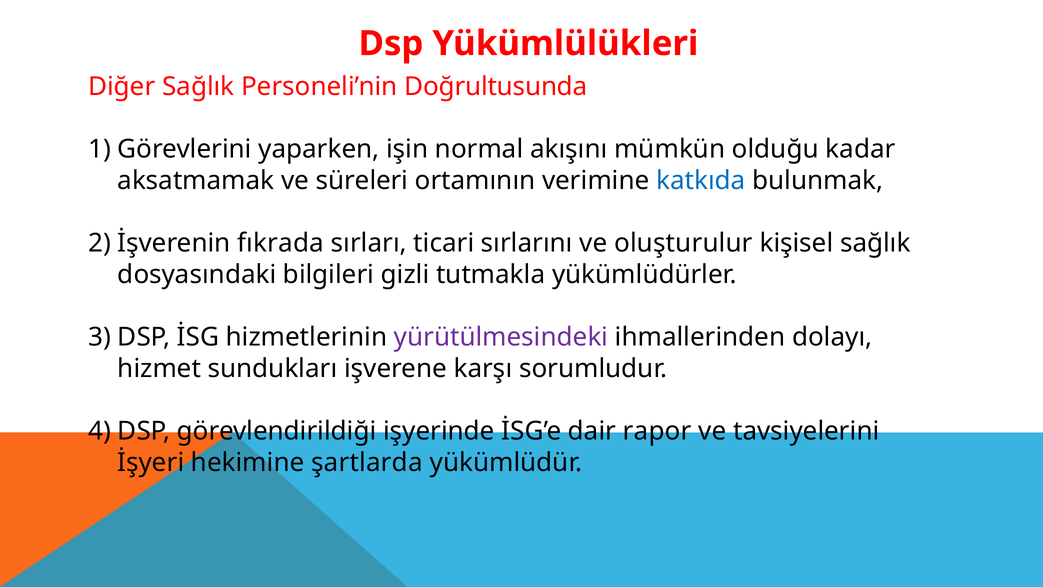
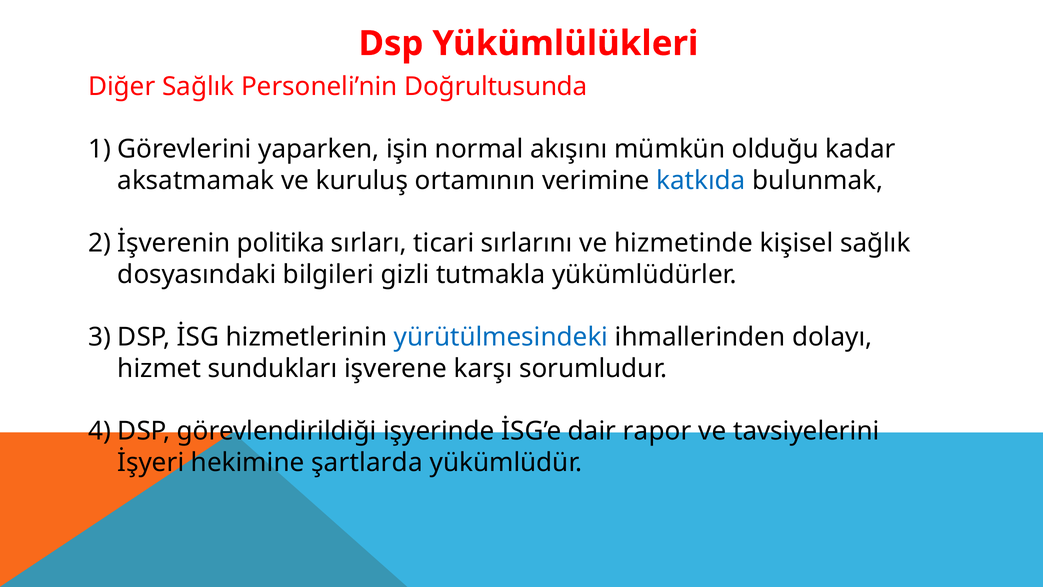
süreleri: süreleri -> kuruluş
fıkrada: fıkrada -> politika
oluşturulur: oluşturulur -> hizmetinde
yürütülmesindeki colour: purple -> blue
